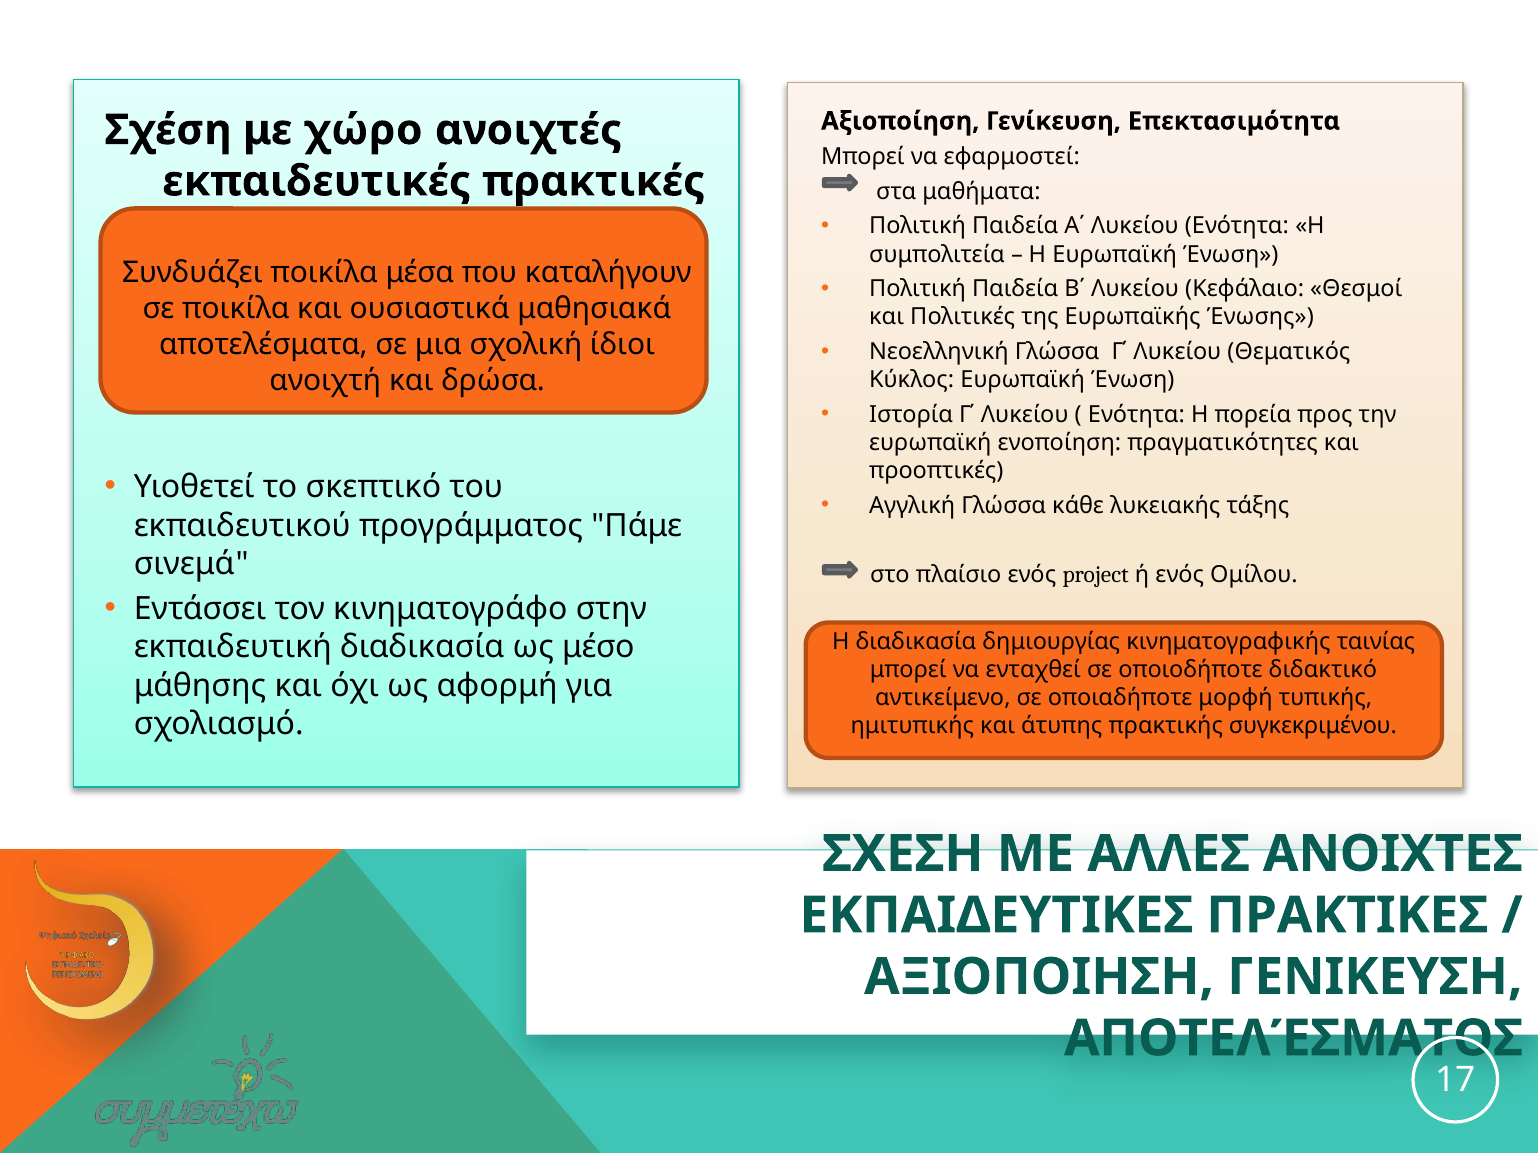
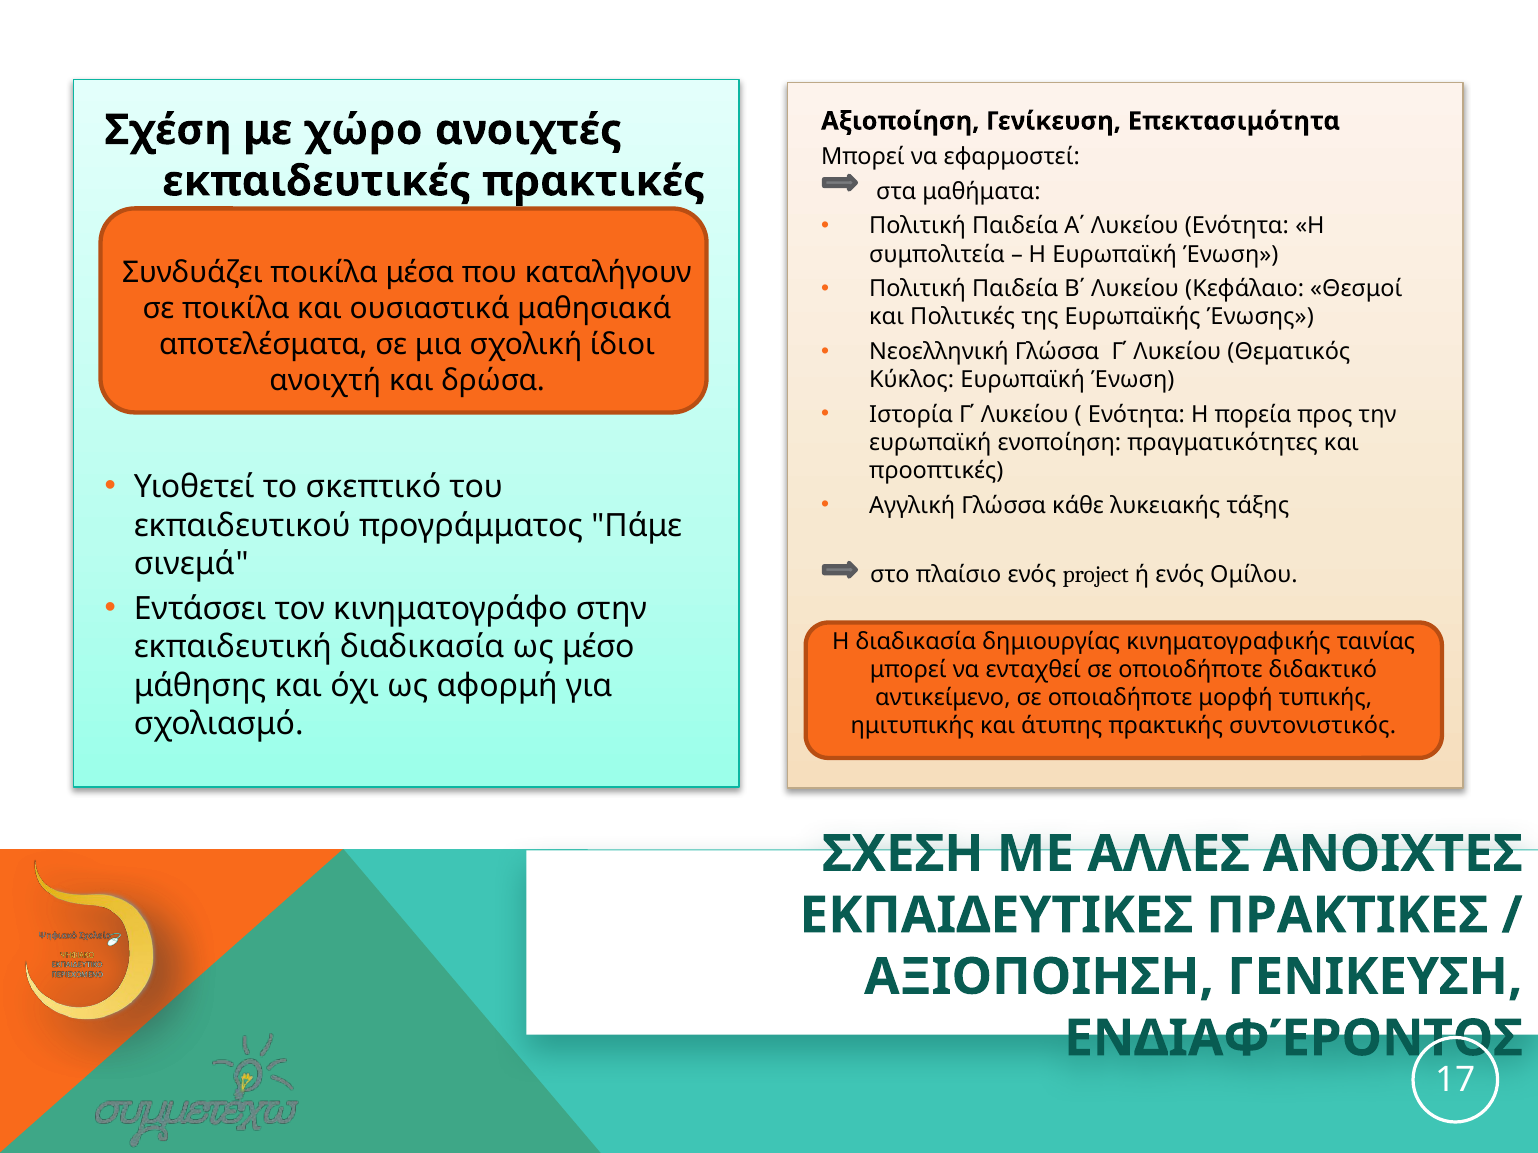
συγκεκριμένου: συγκεκριμένου -> συντονιστικός
ΑΠΟΤΕΛΈΣΜΑΤΟΣ: ΑΠΟΤΕΛΈΣΜΑΤΟΣ -> ΕΝΔΙΑΦΈΡΟΝΤΟΣ
